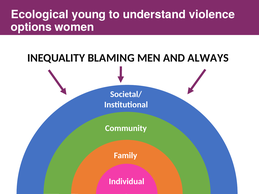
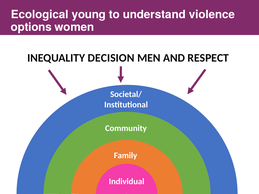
BLAMING: BLAMING -> DECISION
ALWAYS: ALWAYS -> RESPECT
